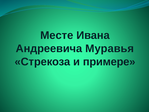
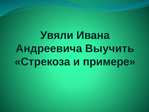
Месте: Месте -> Увяли
Муравья: Муравья -> Выучить
